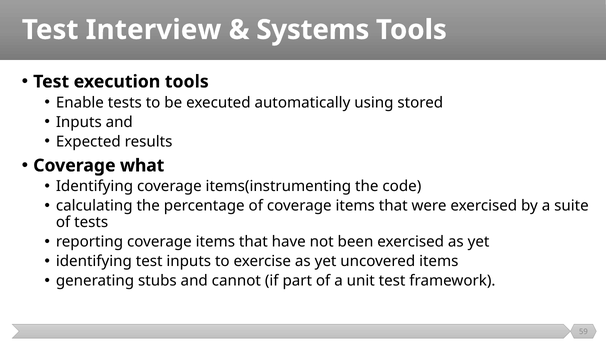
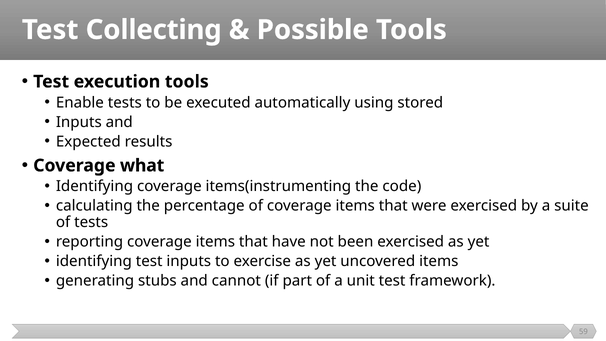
Interview: Interview -> Collecting
Systems: Systems -> Possible
